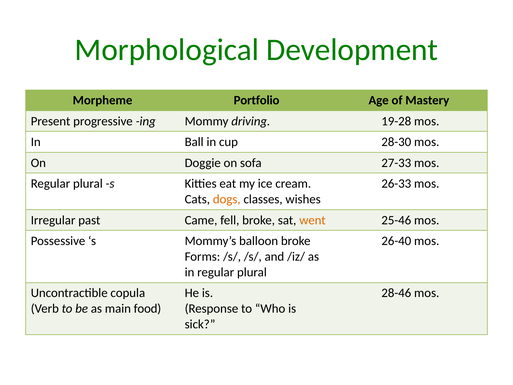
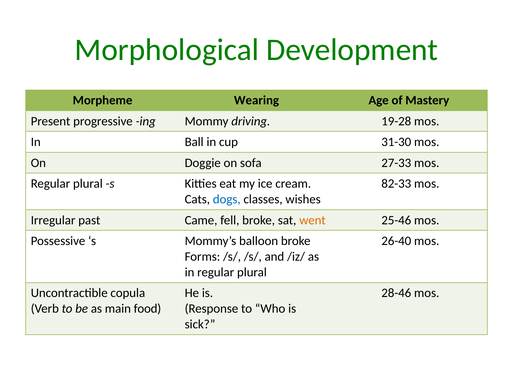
Portfolio: Portfolio -> Wearing
28-30: 28-30 -> 31-30
26-33: 26-33 -> 82-33
dogs colour: orange -> blue
